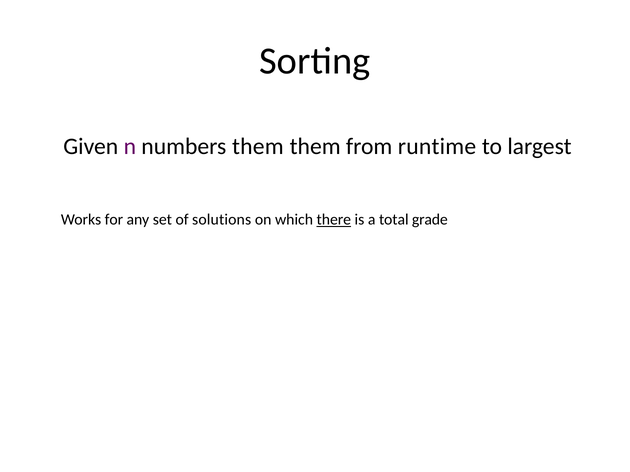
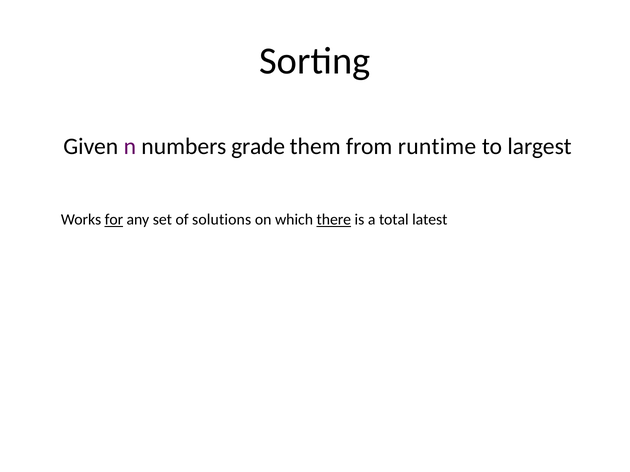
numbers them: them -> grade
for underline: none -> present
grade: grade -> latest
